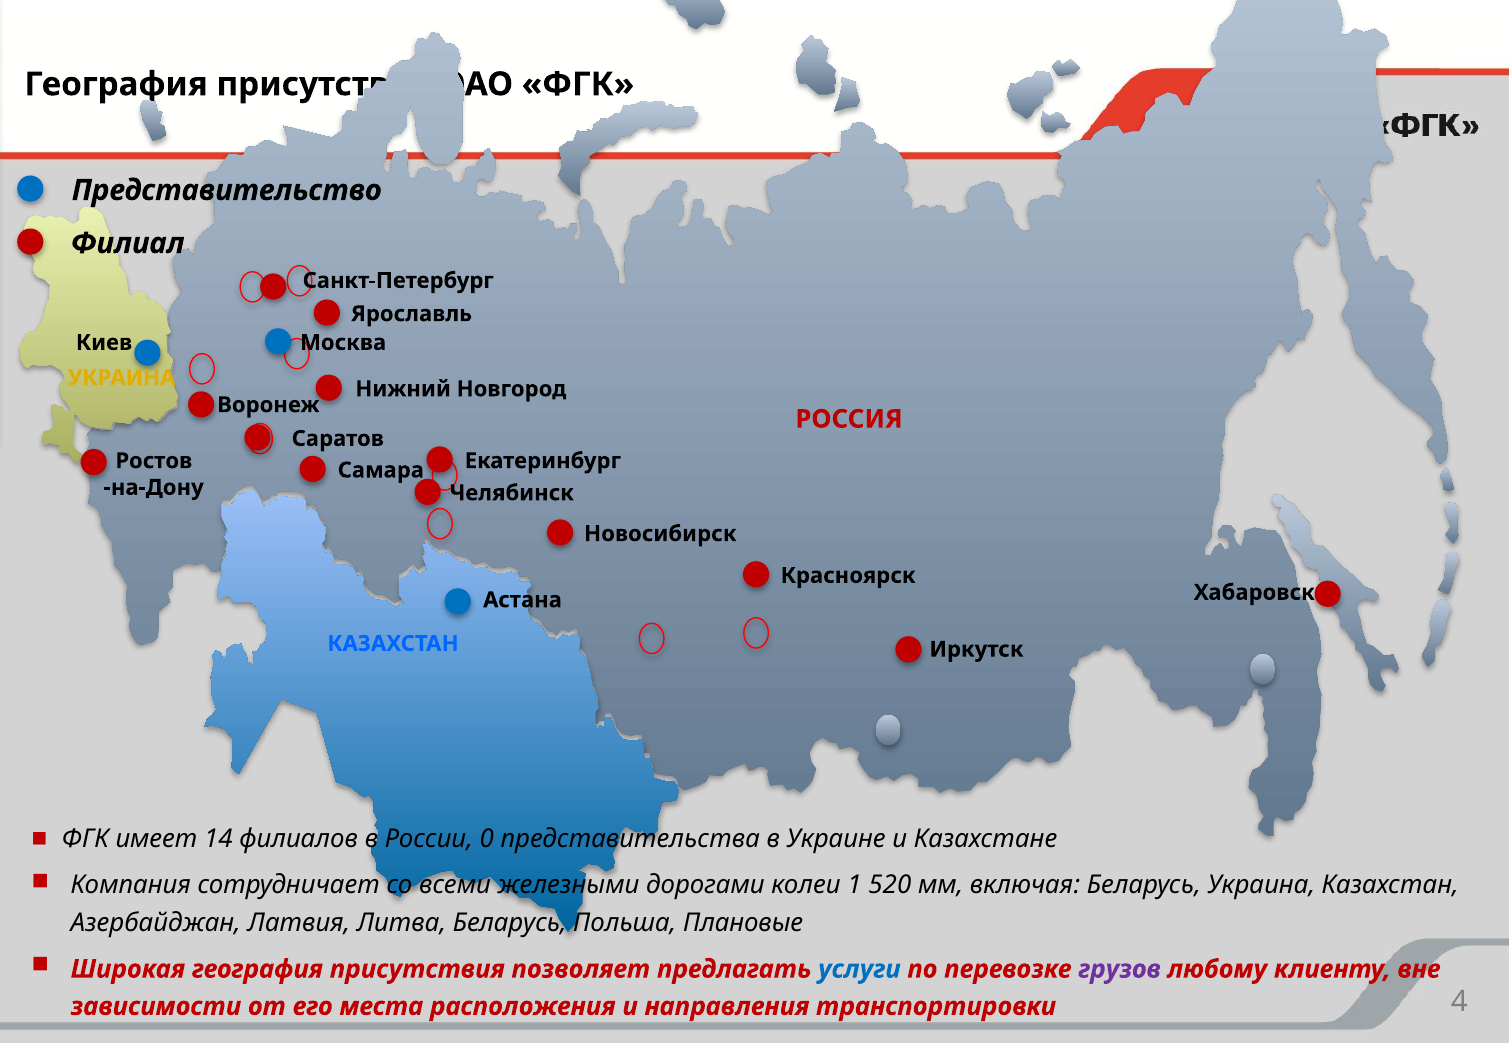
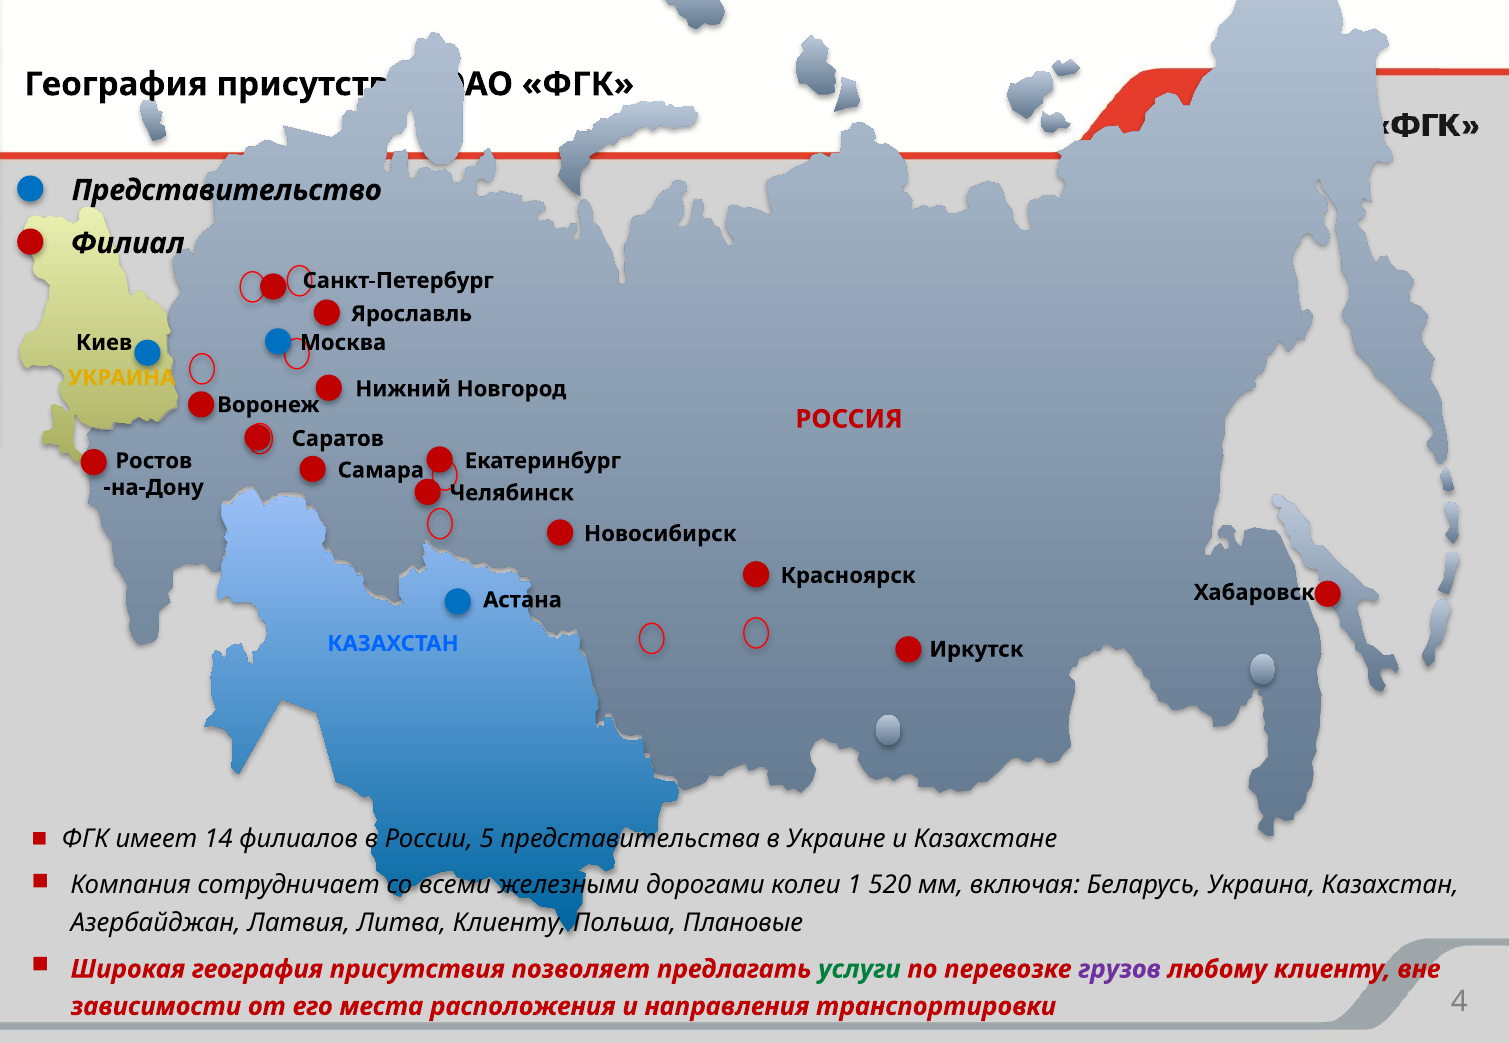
0: 0 -> 5
Литва Беларусь: Беларусь -> Клиенту
услуги colour: blue -> green
